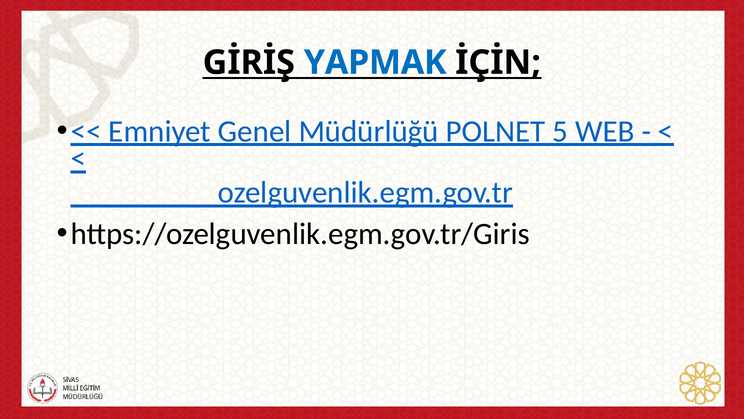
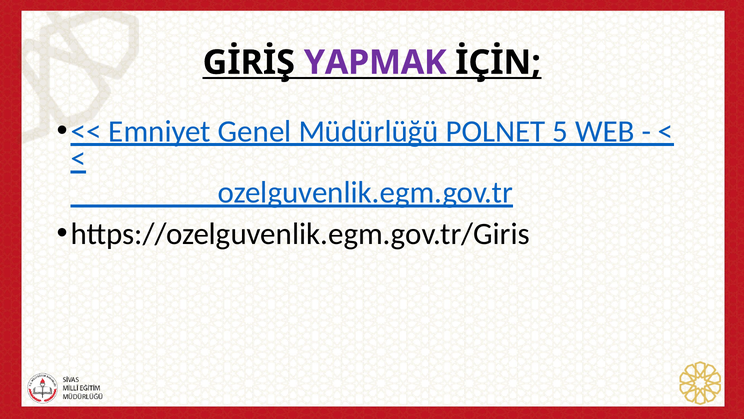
YAPMAK colour: blue -> purple
